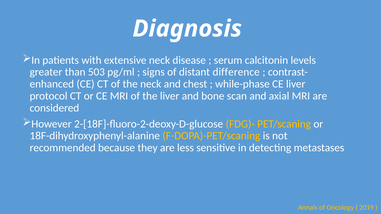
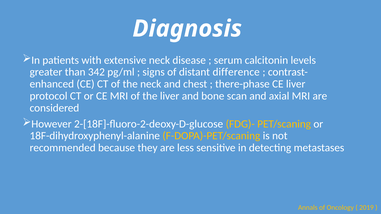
503: 503 -> 342
while-phase: while-phase -> there-phase
